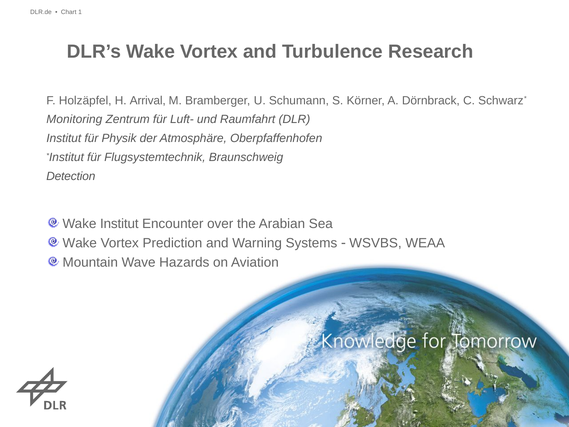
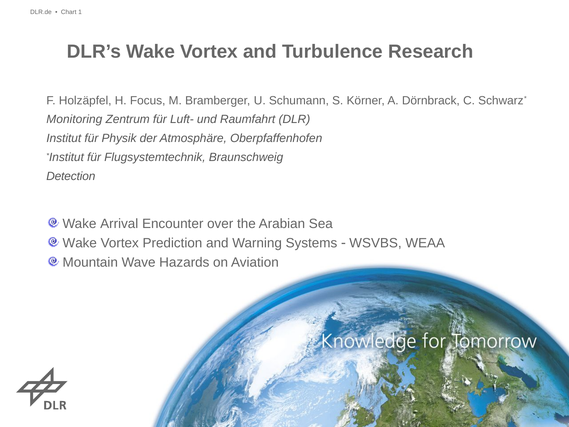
Arrival: Arrival -> Focus
Wake Institut: Institut -> Arrival
